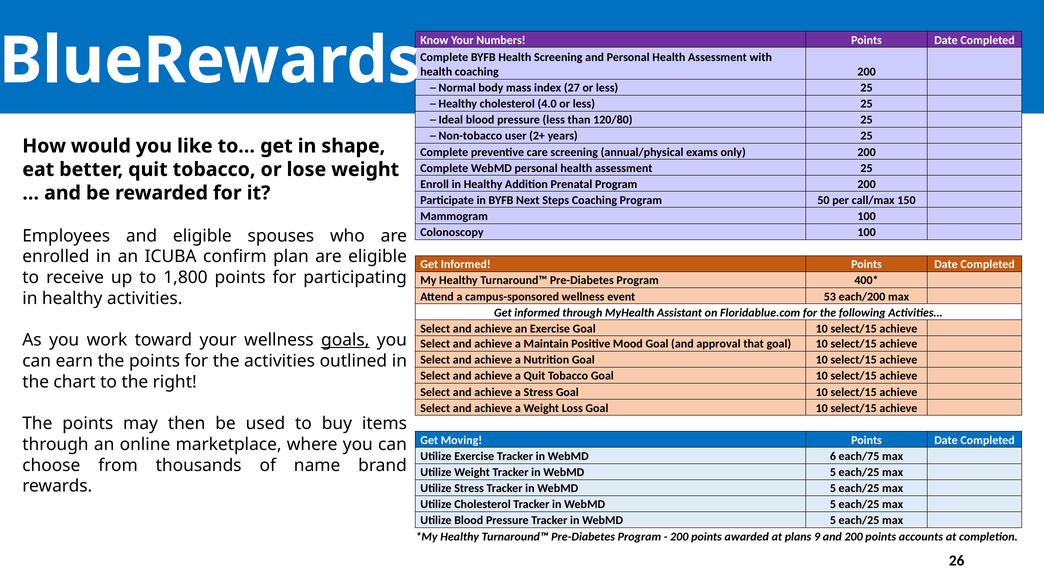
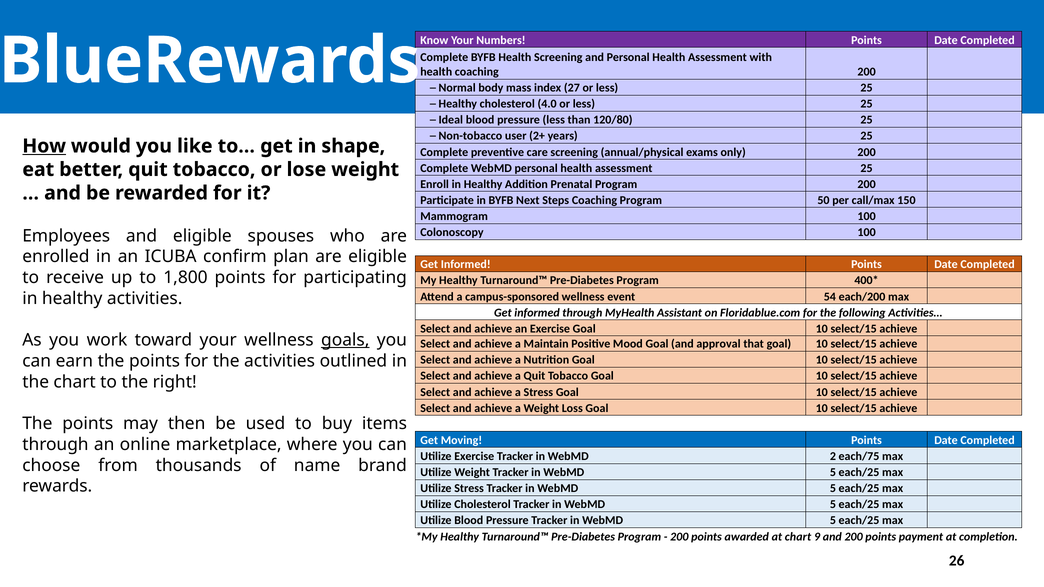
How underline: none -> present
53: 53 -> 54
6: 6 -> 2
at plans: plans -> chart
accounts: accounts -> payment
